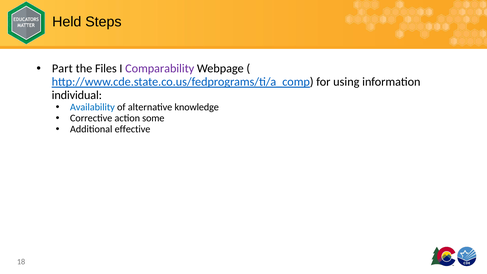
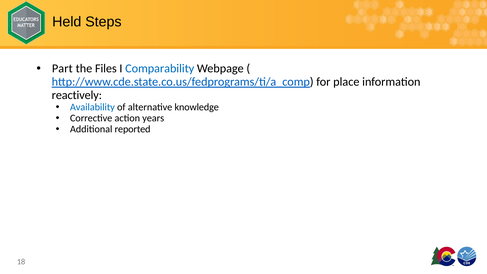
Comparability colour: purple -> blue
using: using -> place
individual: individual -> reactively
some: some -> years
effective: effective -> reported
